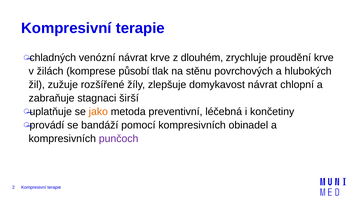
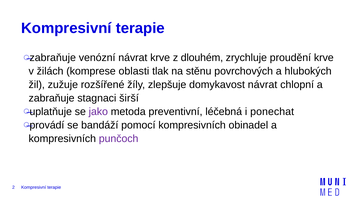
chladných at (53, 58): chladných -> zabraňuje
působí: působí -> oblasti
jako colour: orange -> purple
končetiny: končetiny -> ponechat
